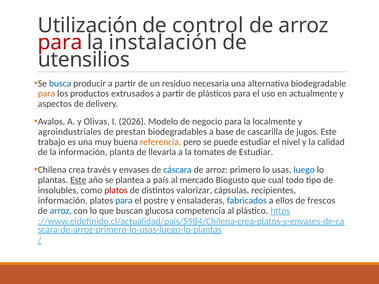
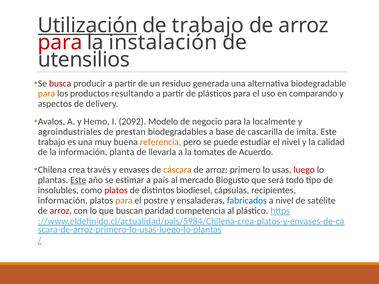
Utilización underline: none -> present
de control: control -> trabajo
busca colour: blue -> red
necesaria: necesaria -> generada
extrusados: extrusados -> resultando
actualmente: actualmente -> comparando
Olivas: Olivas -> Hemo
2026: 2026 -> 2092
jugos: jugos -> imita
de Estudiar: Estudiar -> Acuerdo
cáscara colour: blue -> orange
luego colour: blue -> red
plantea: plantea -> estimar
cual: cual -> será
valorizar: valorizar -> biodiesel
para at (124, 201) colour: blue -> orange
a ellos: ellos -> nivel
frescos: frescos -> satélite
arroz at (61, 211) colour: blue -> red
glucosa: glucosa -> paridad
